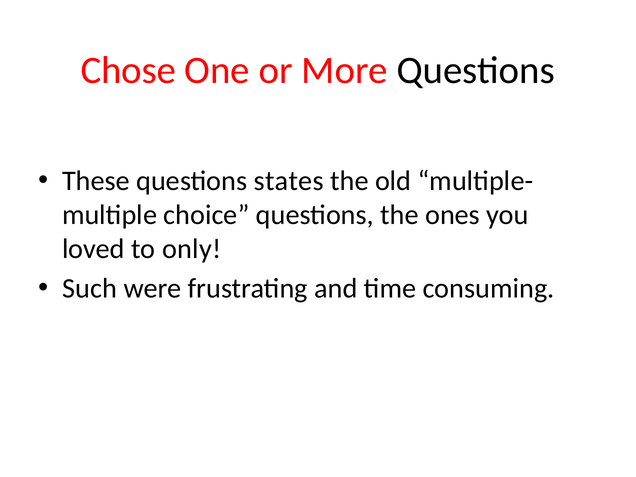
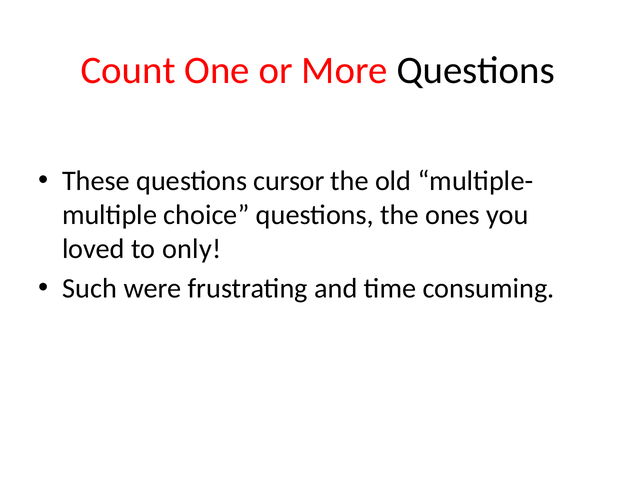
Chose: Chose -> Count
states: states -> cursor
